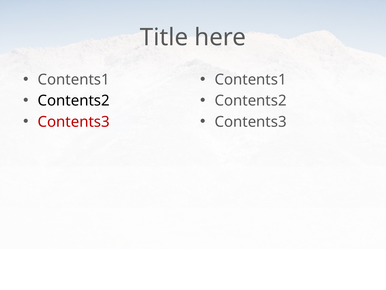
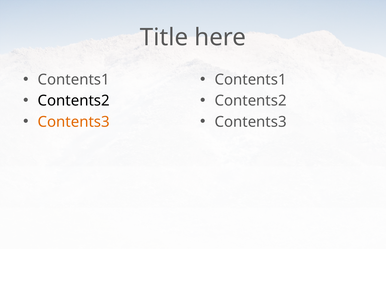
Contents3 at (74, 122) colour: red -> orange
